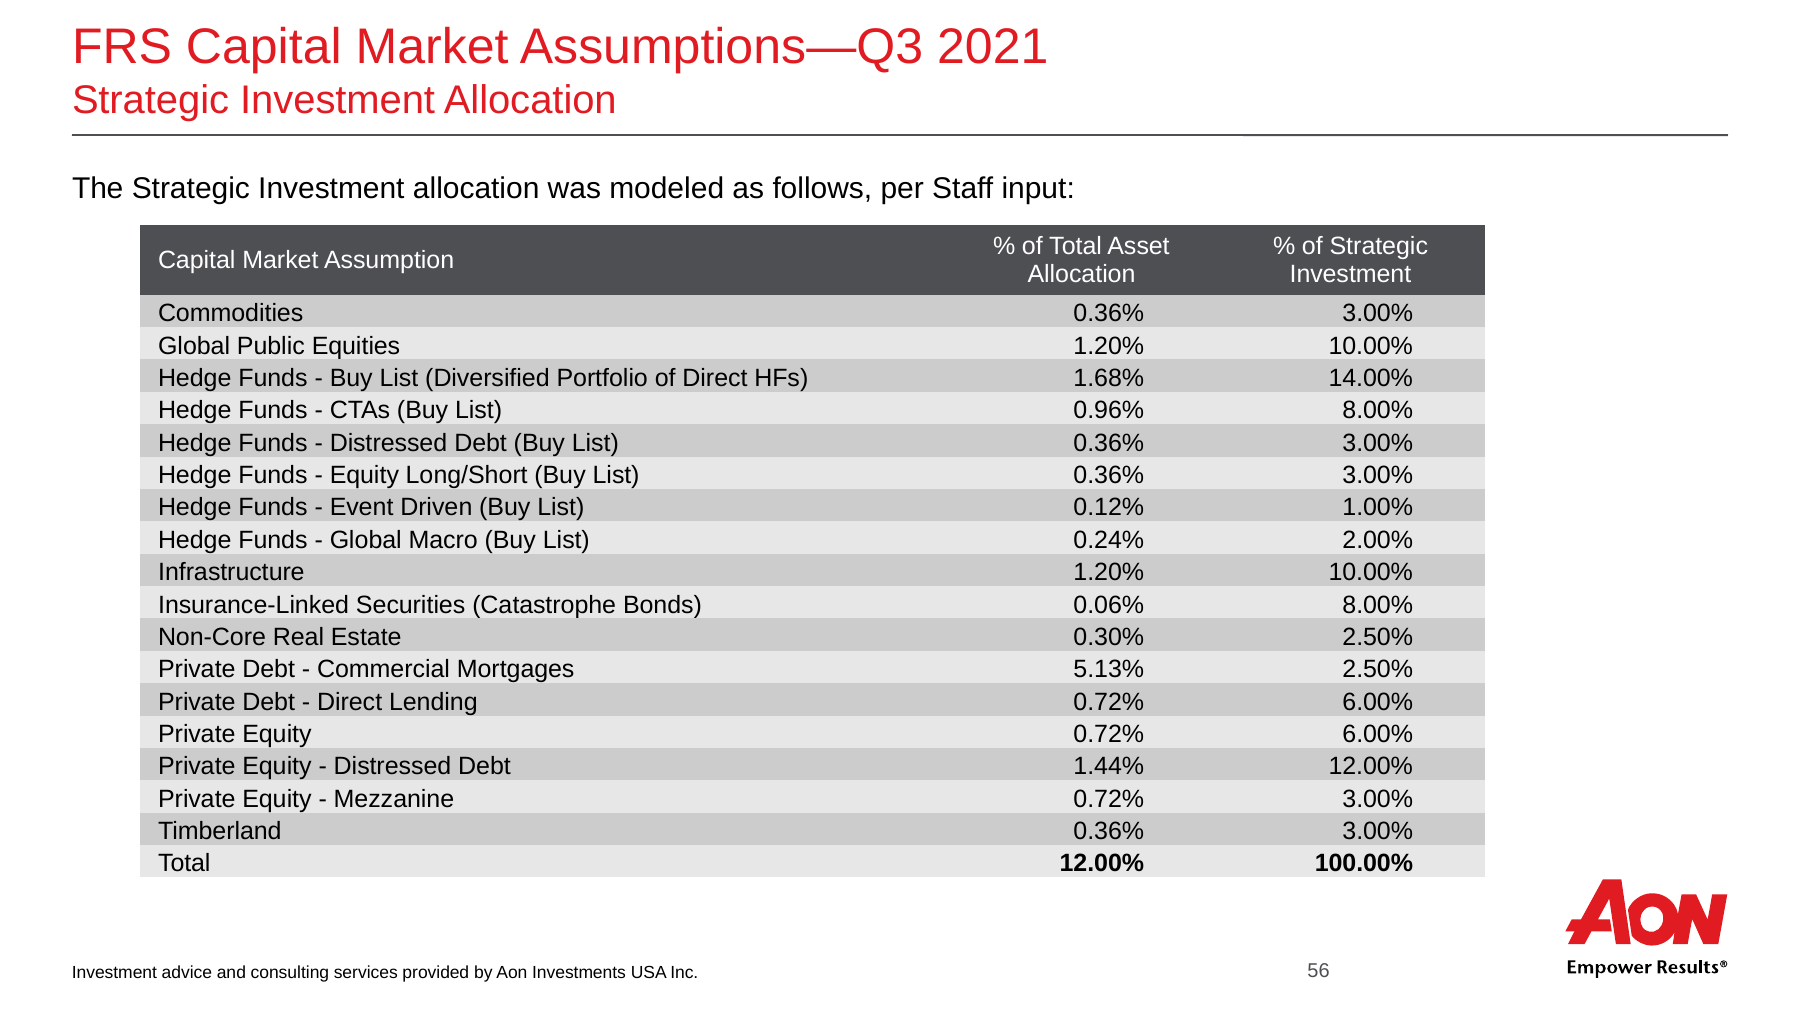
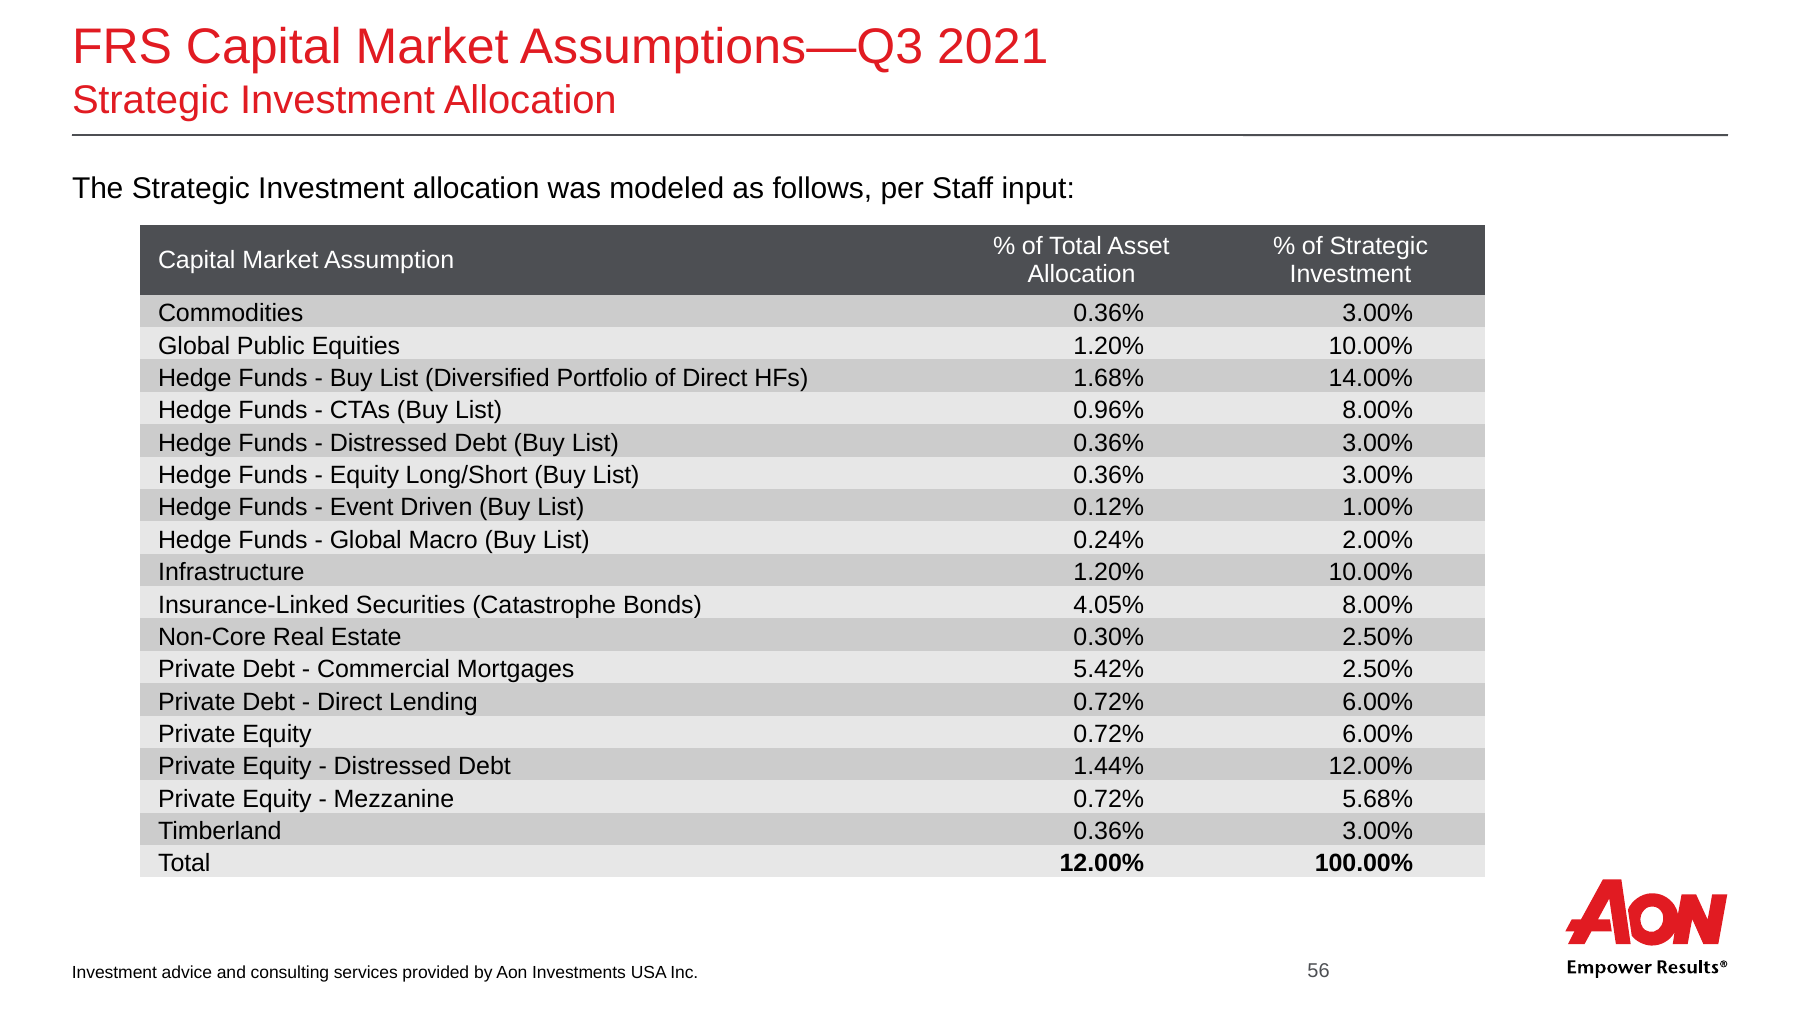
0.06%: 0.06% -> 4.05%
5.13%: 5.13% -> 5.42%
0.72% 3.00%: 3.00% -> 5.68%
